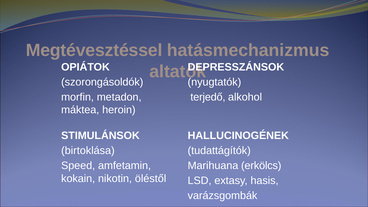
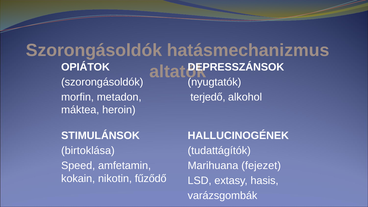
Megtévesztéssel at (94, 50): Megtévesztéssel -> Szorongásoldók
erkölcs: erkölcs -> fejezet
öléstől: öléstől -> fűződő
